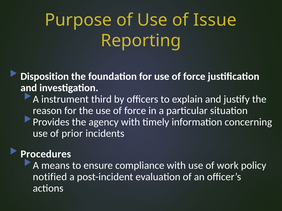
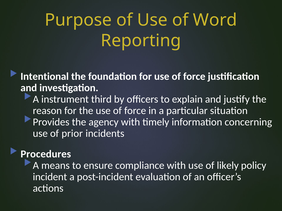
Issue: Issue -> Word
Disposition: Disposition -> Intentional
work: work -> likely
notified: notified -> incident
